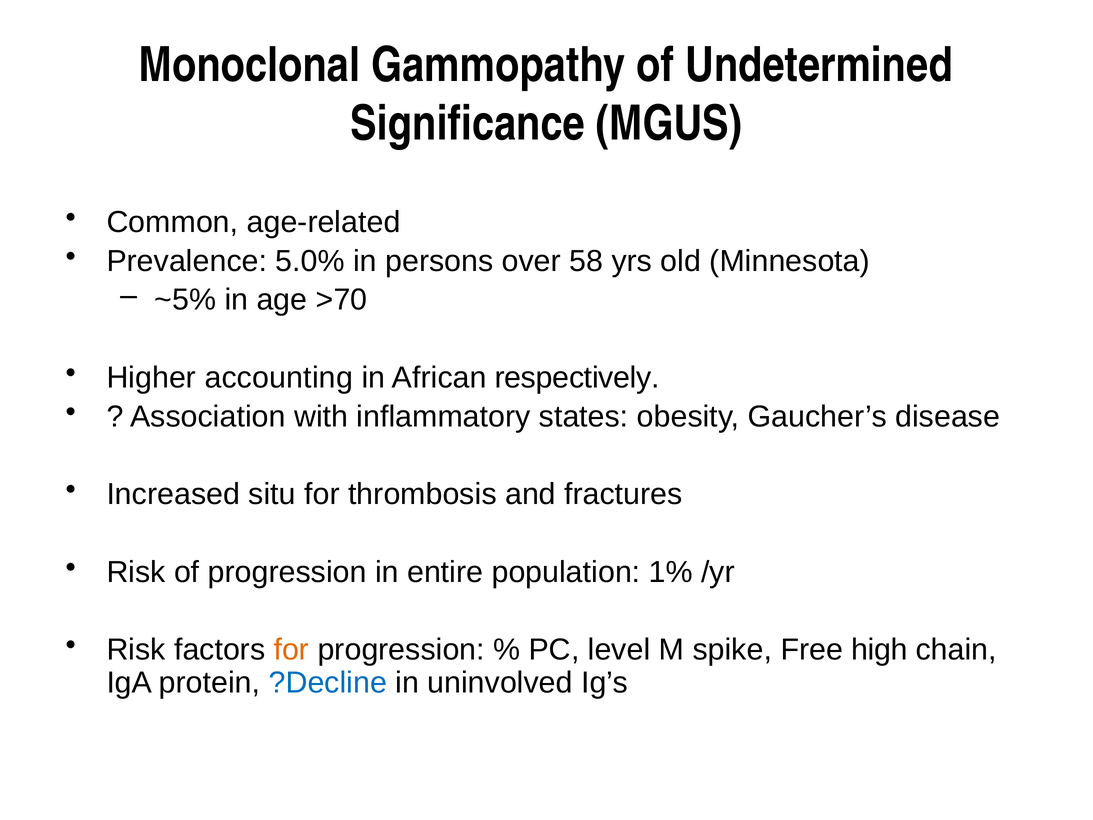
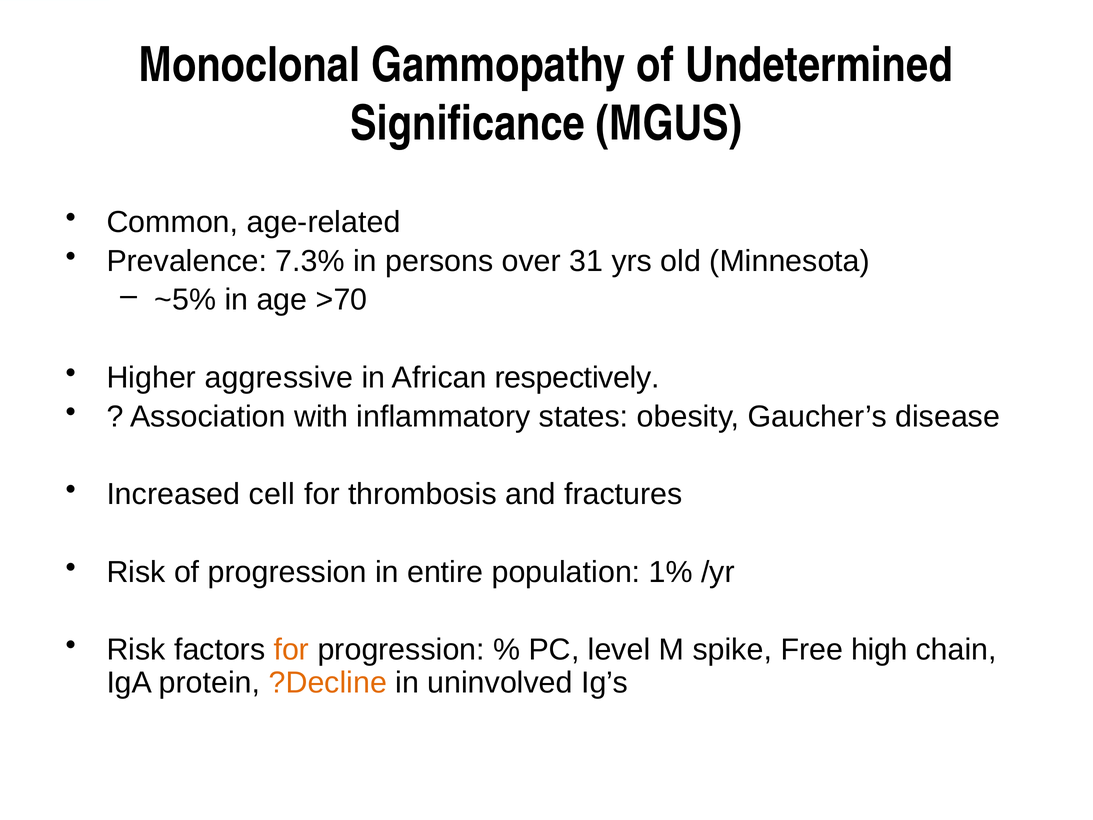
5.0%: 5.0% -> 7.3%
58: 58 -> 31
accounting: accounting -> aggressive
situ: situ -> cell
?Decline colour: blue -> orange
